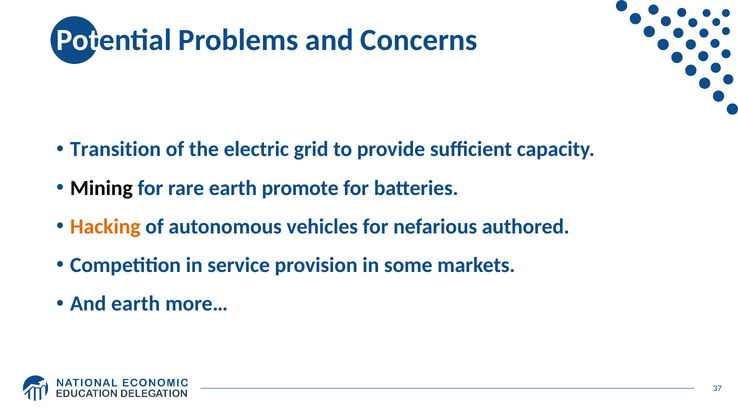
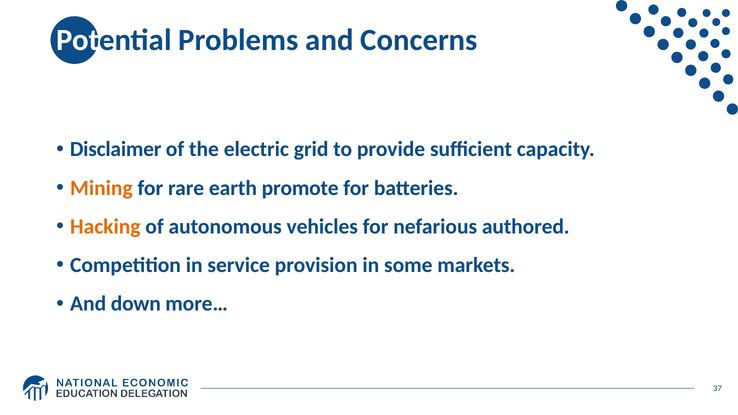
Transition: Transition -> Disclaimer
Mining colour: black -> orange
And earth: earth -> down
